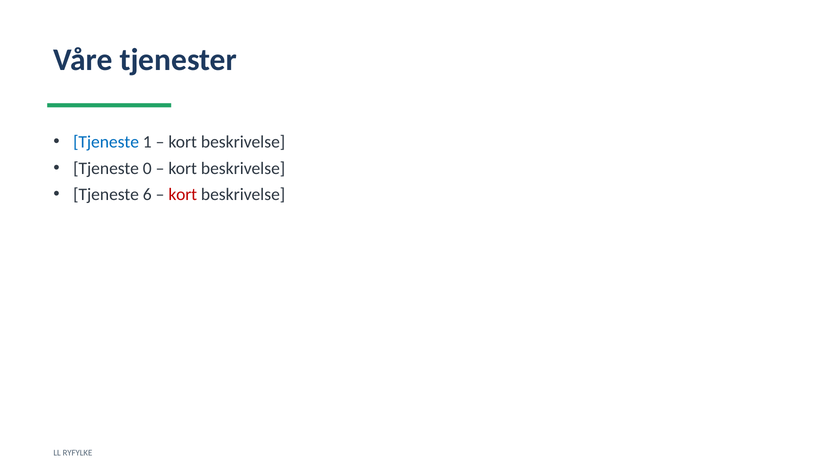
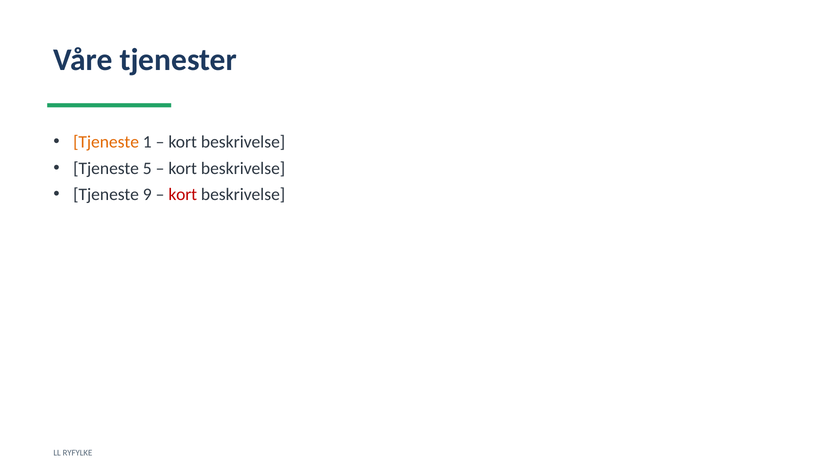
Tjeneste at (106, 142) colour: blue -> orange
0: 0 -> 5
6: 6 -> 9
